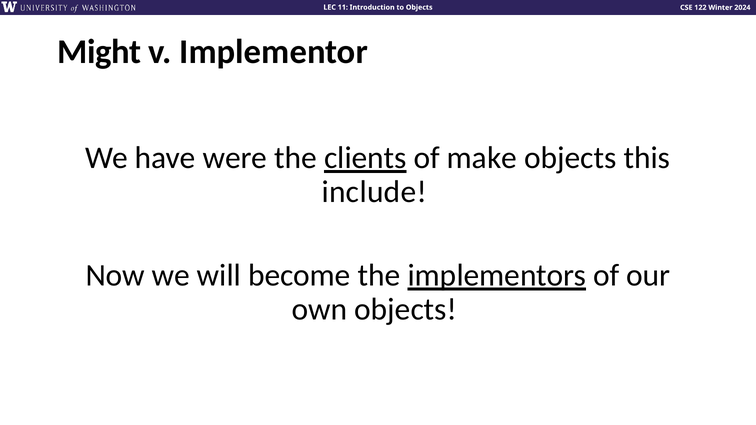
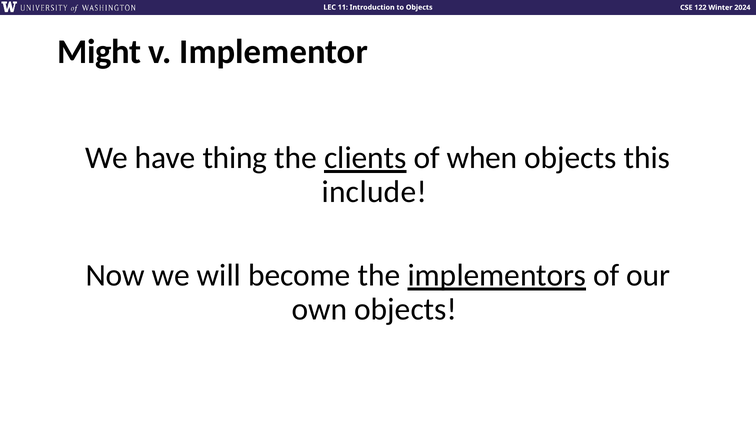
were: were -> thing
make: make -> when
